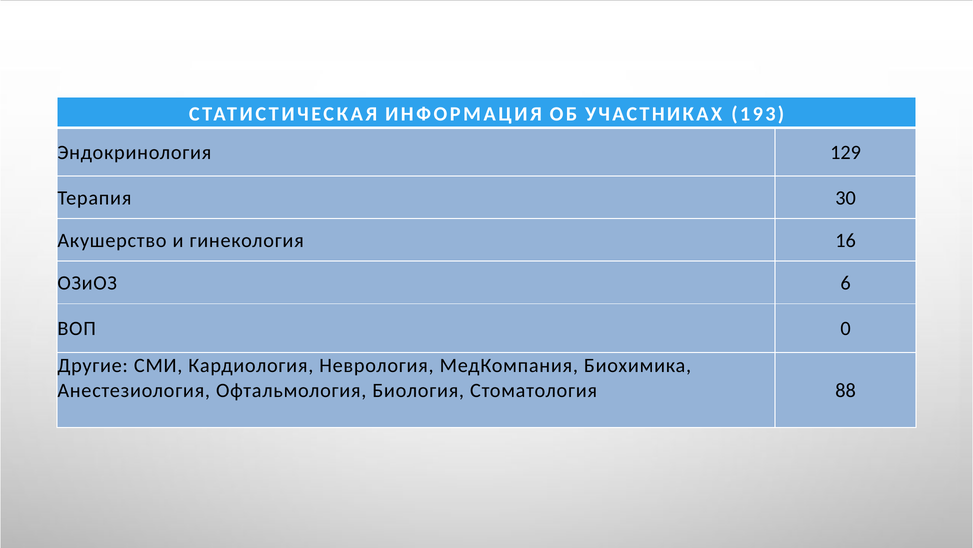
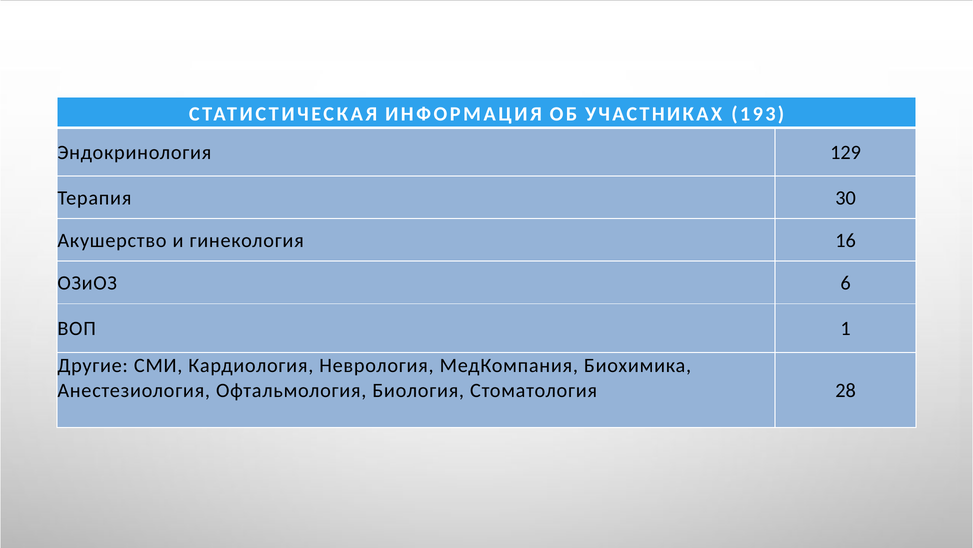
0: 0 -> 1
88: 88 -> 28
